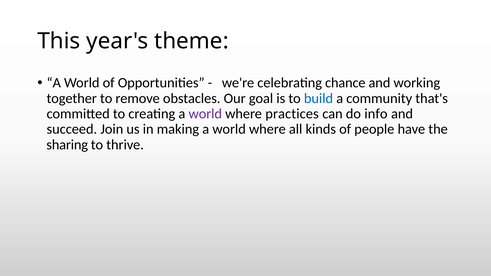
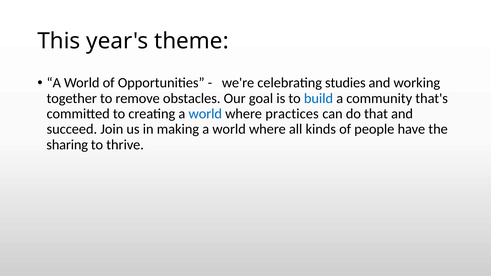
chance: chance -> studies
world at (205, 114) colour: purple -> blue
info: info -> that
